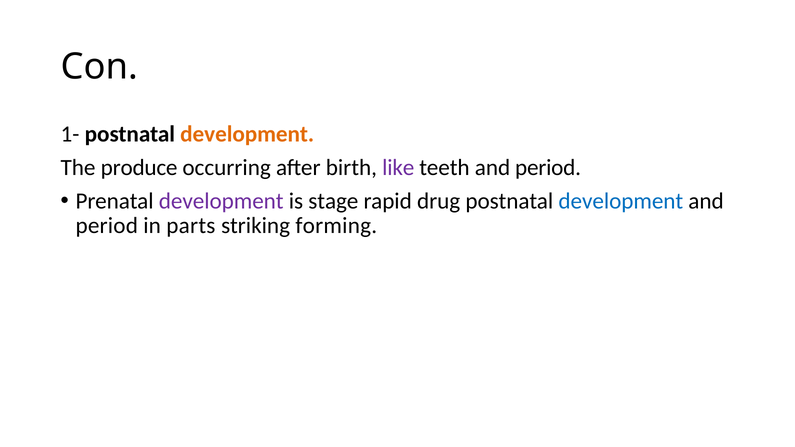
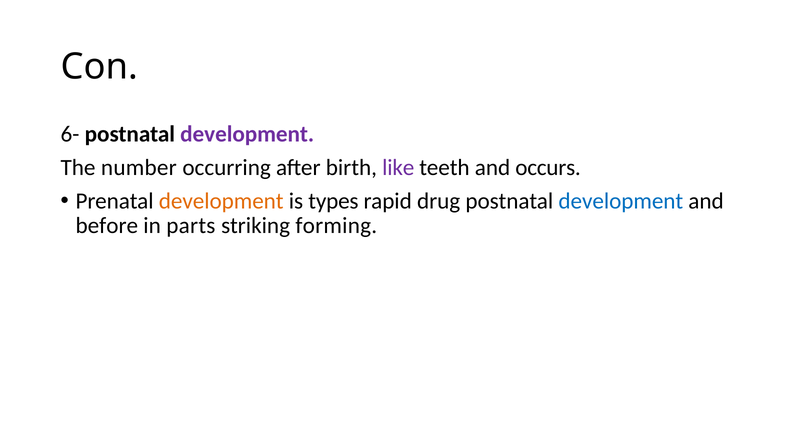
1-: 1- -> 6-
development at (247, 134) colour: orange -> purple
produce: produce -> number
teeth and period: period -> occurs
development at (221, 201) colour: purple -> orange
stage: stage -> types
period at (107, 226): period -> before
